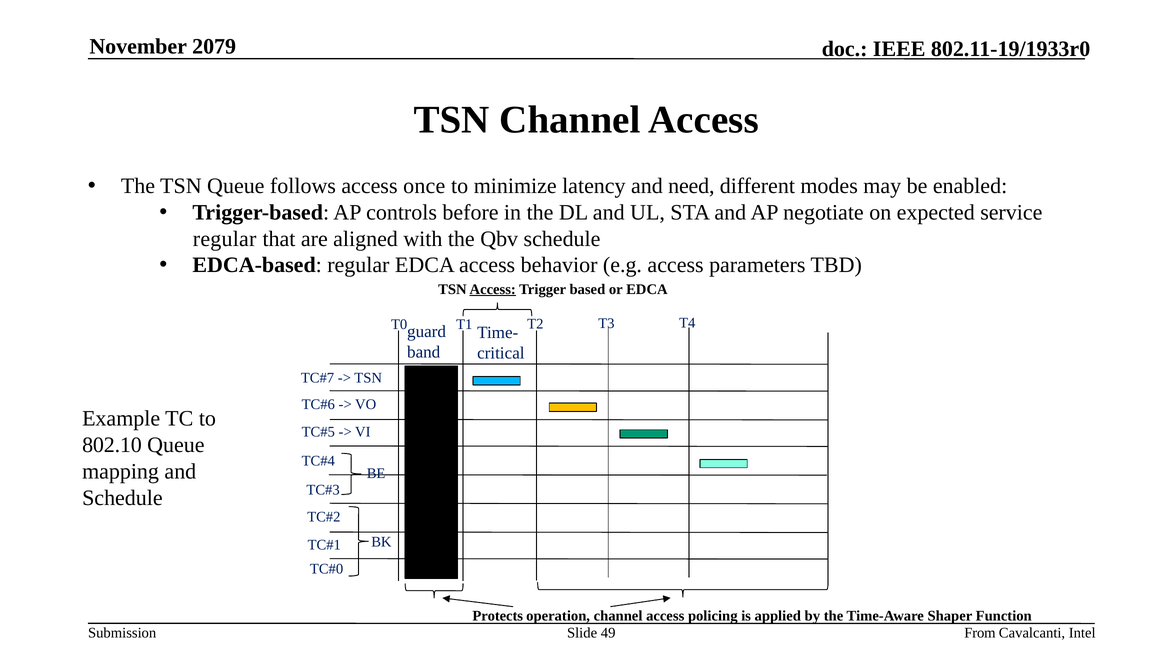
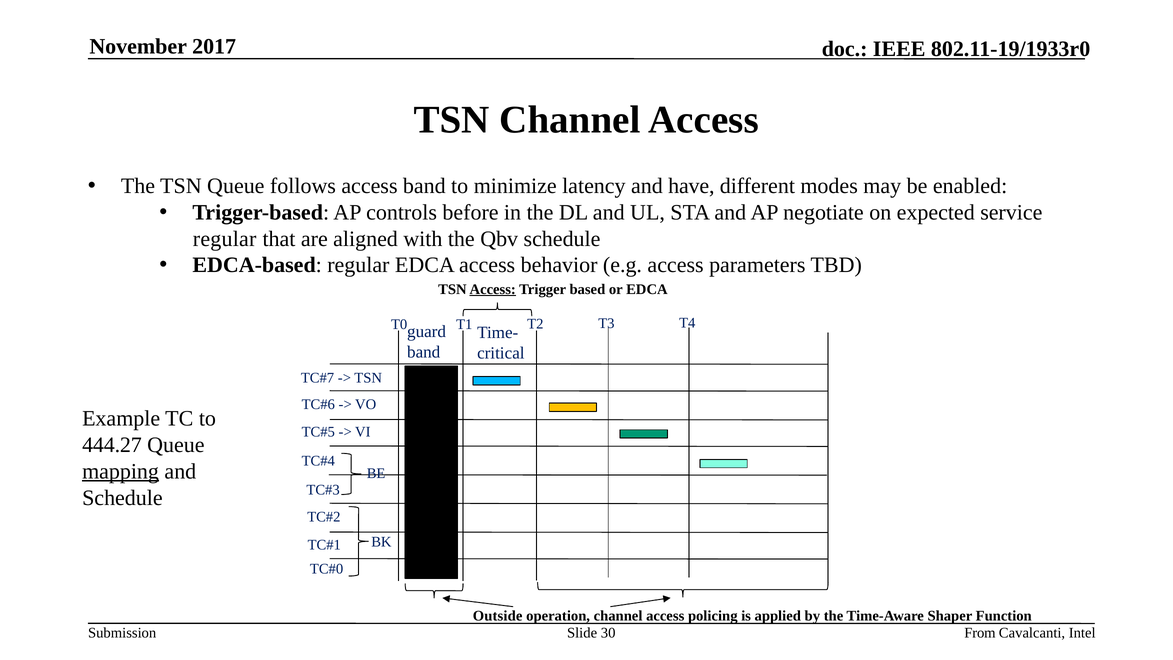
2079: 2079 -> 2017
access once: once -> band
need: need -> have
802.10: 802.10 -> 444.27
mapping underline: none -> present
Protects: Protects -> Outside
49: 49 -> 30
